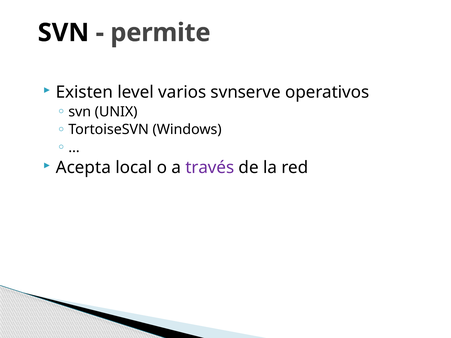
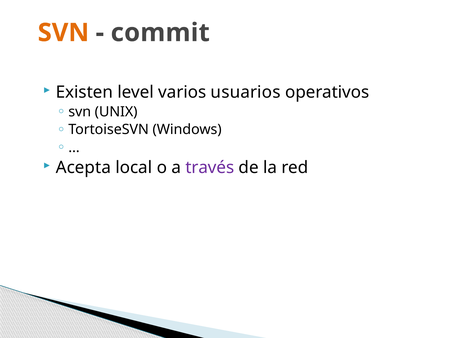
SVN at (63, 33) colour: black -> orange
permite: permite -> commit
svnserve: svnserve -> usuarios
